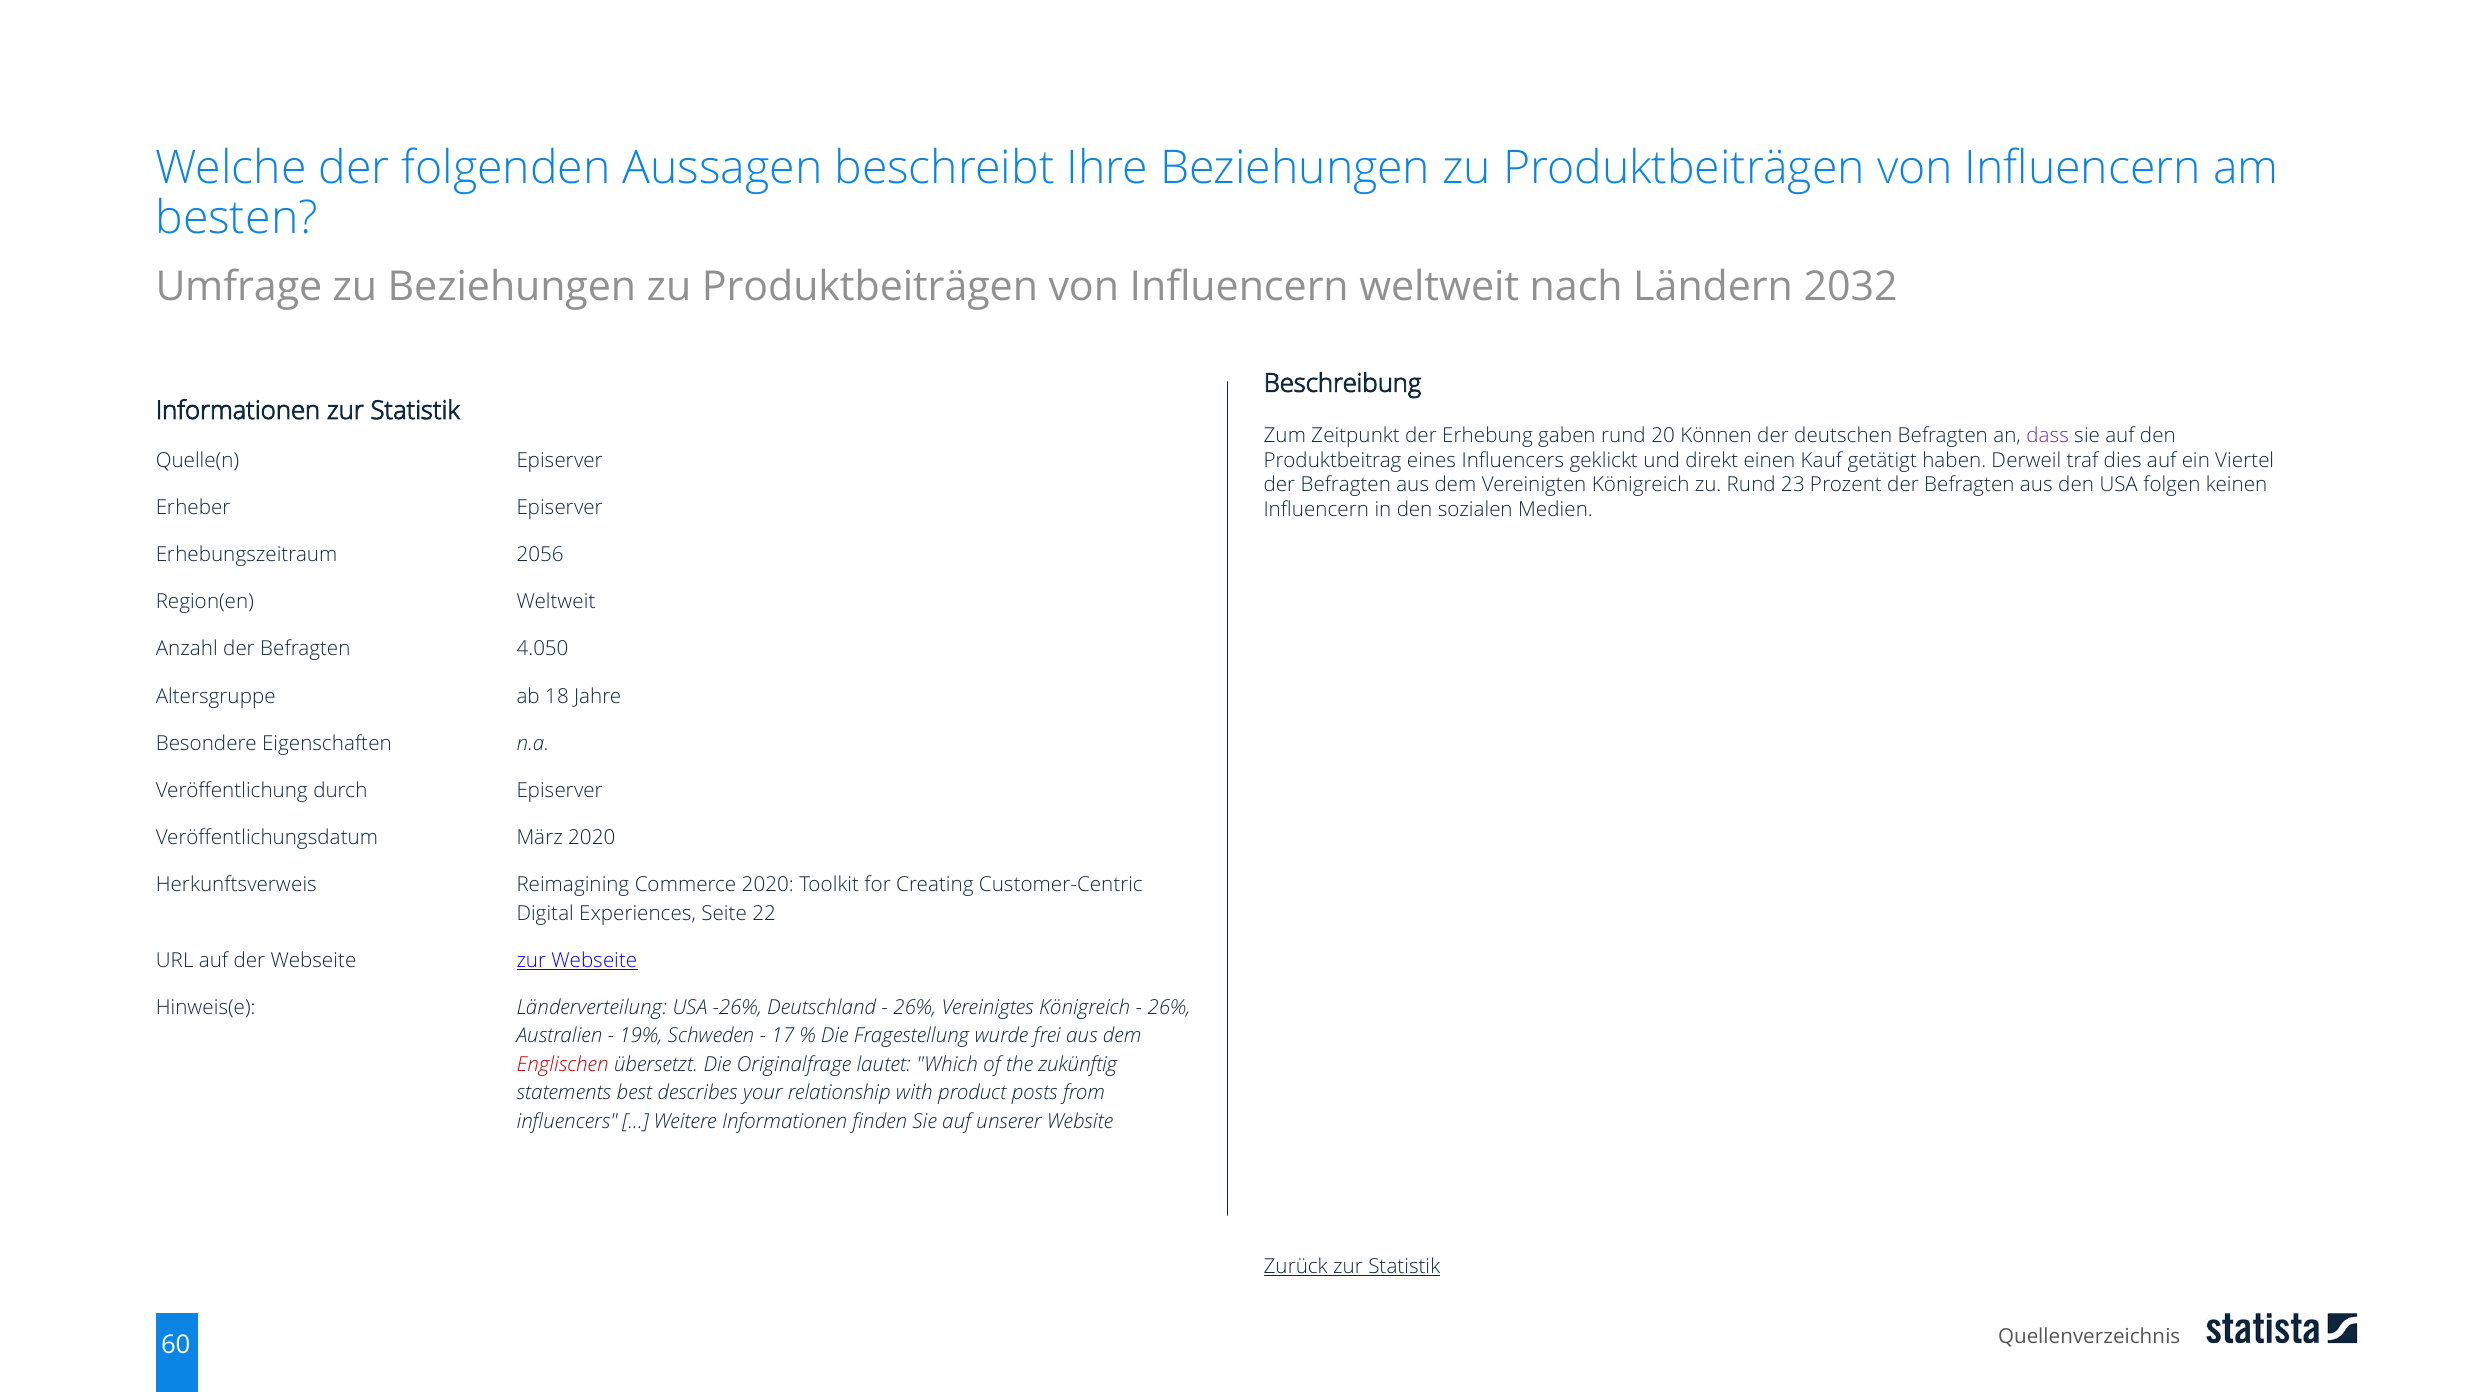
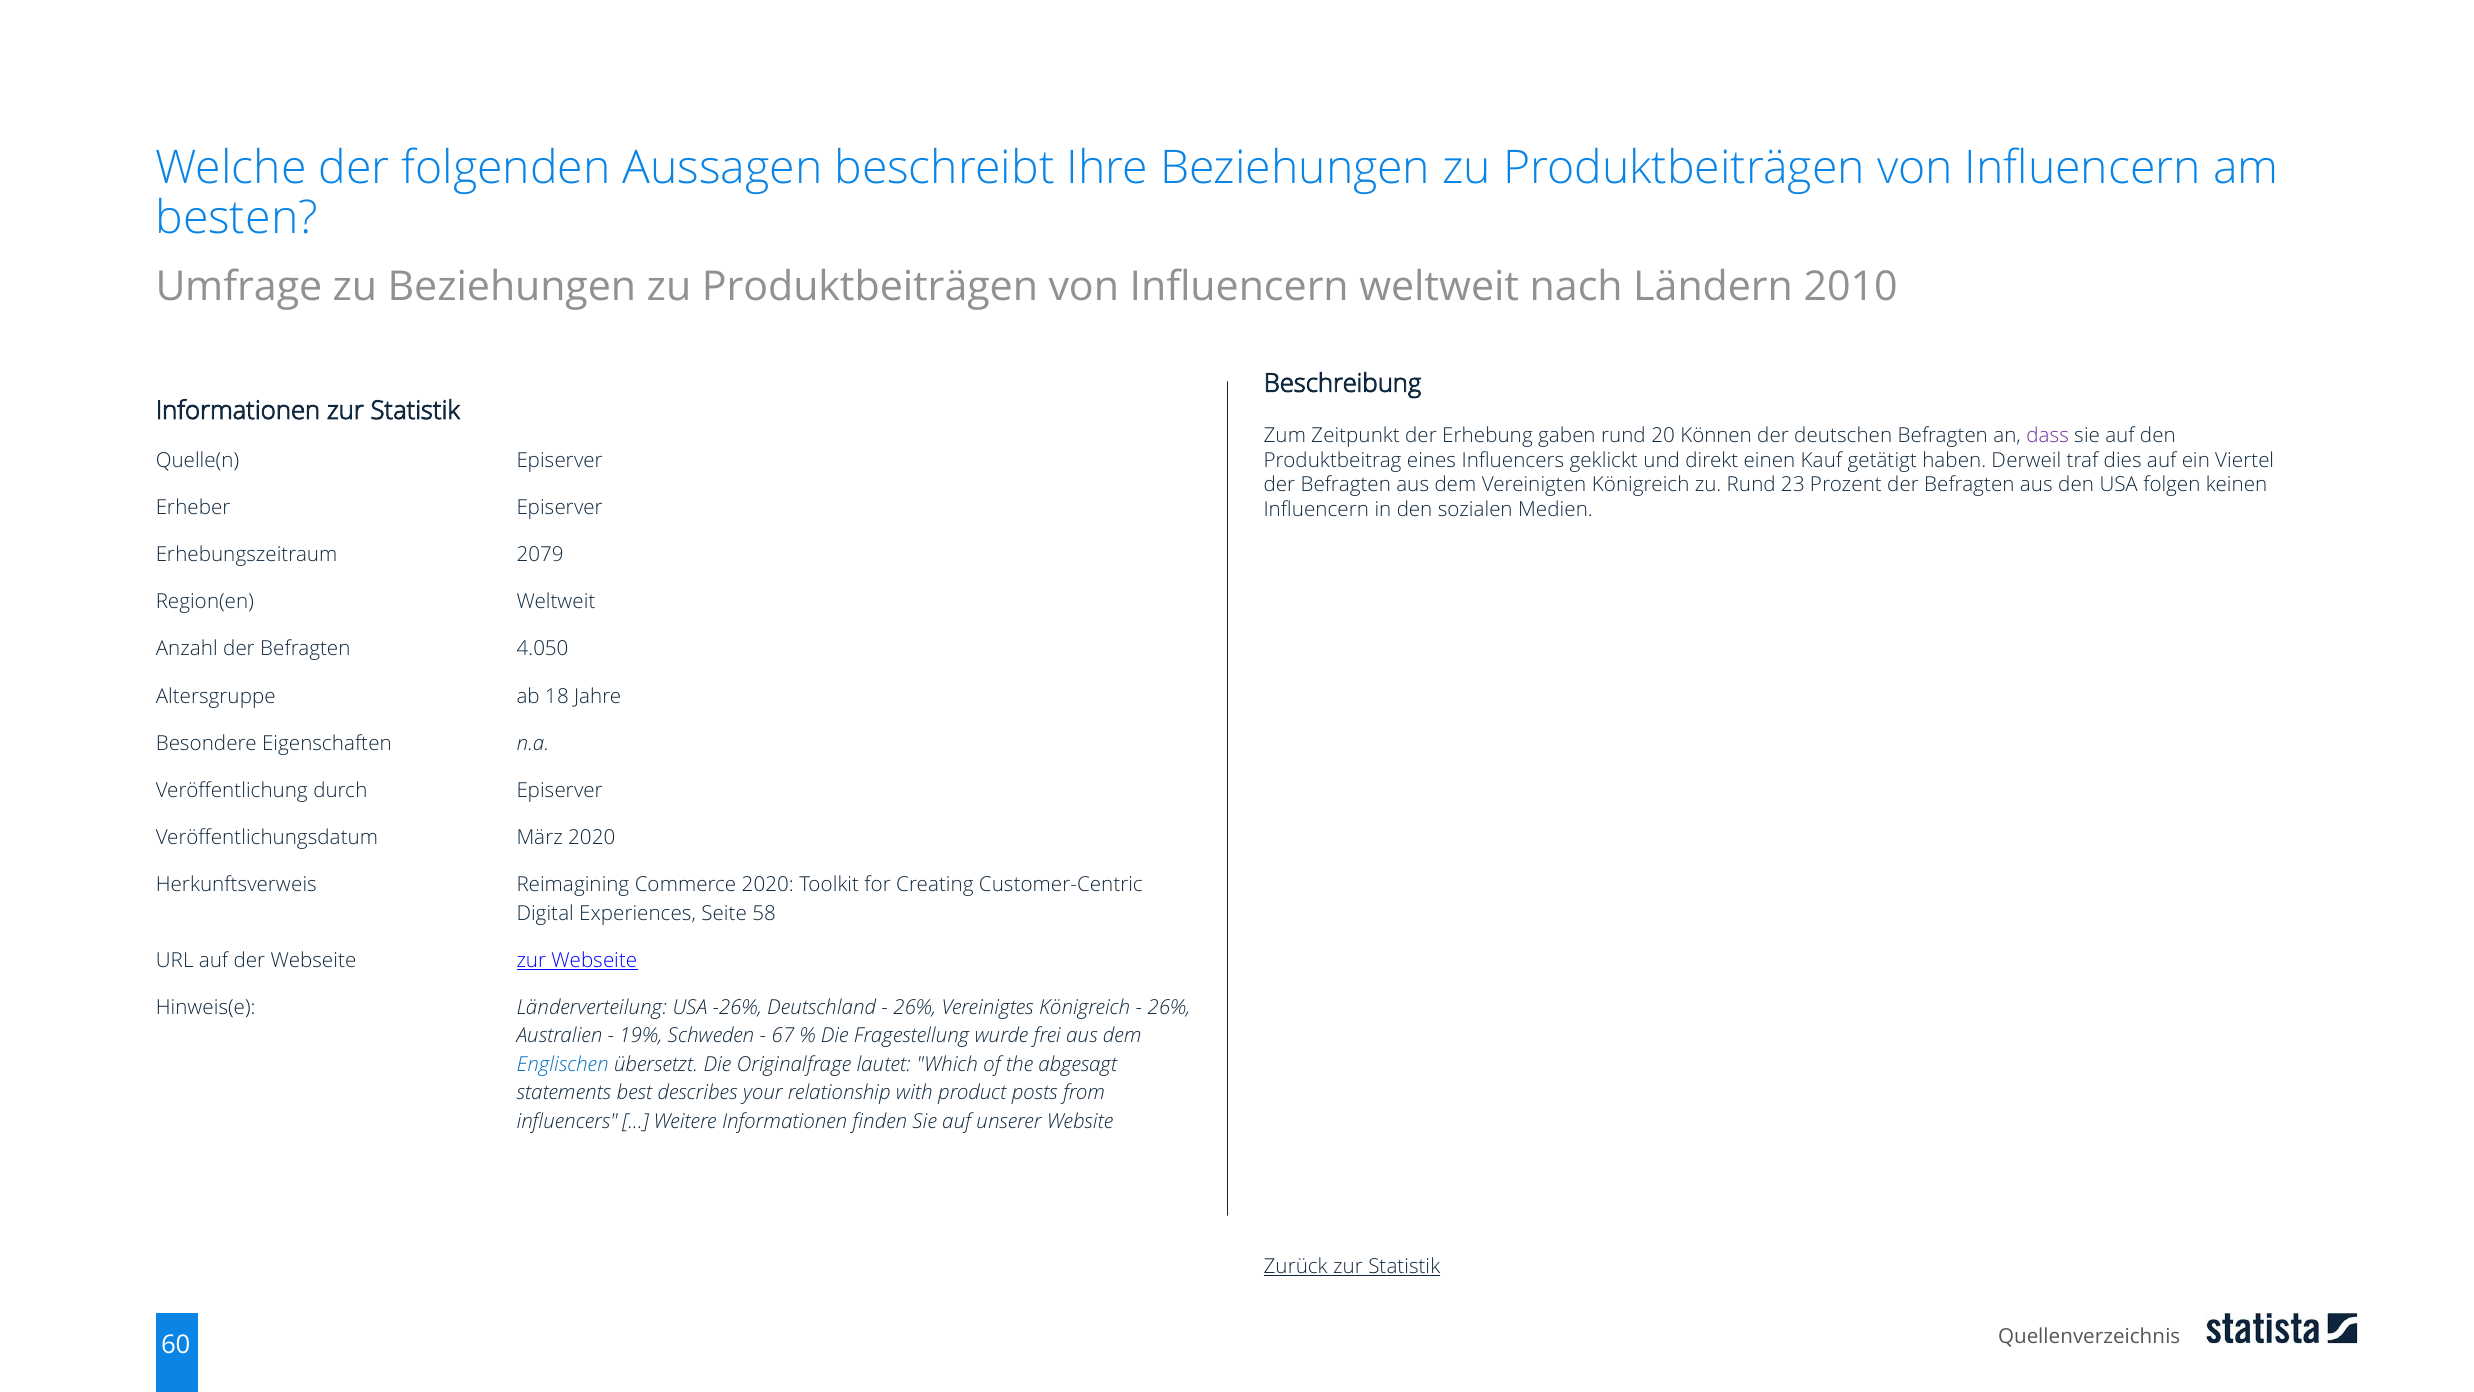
2032: 2032 -> 2010
2056: 2056 -> 2079
22: 22 -> 58
17: 17 -> 67
Englischen colour: red -> blue
zukünftig: zukünftig -> abgesagt
